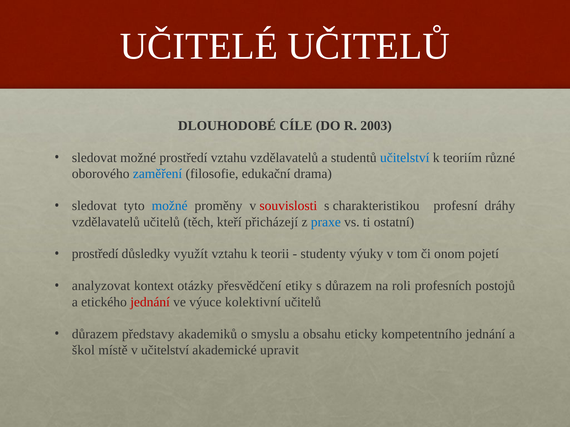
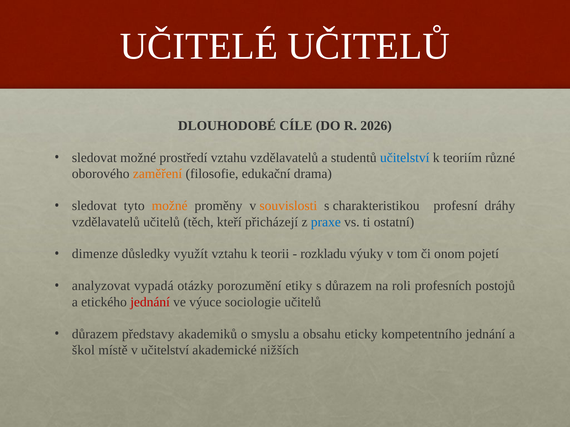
2003: 2003 -> 2026
zaměření colour: blue -> orange
možné at (170, 206) colour: blue -> orange
souvislosti colour: red -> orange
prostředí at (95, 254): prostředí -> dimenze
studenty: studenty -> rozkladu
kontext: kontext -> vypadá
přesvědčení: přesvědčení -> porozumění
kolektivní: kolektivní -> sociologie
upravit: upravit -> nižších
